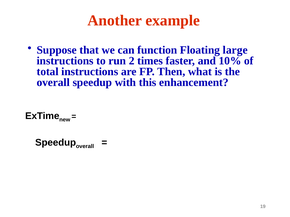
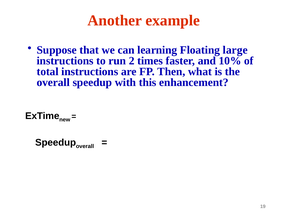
function: function -> learning
